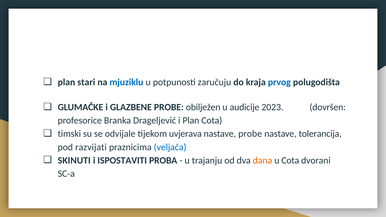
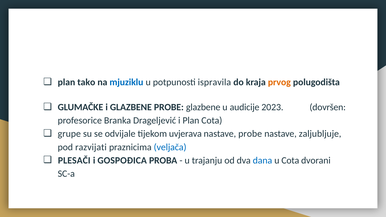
stari: stari -> tako
zaručuju: zaručuju -> ispravila
prvog colour: blue -> orange
PROBE obilježen: obilježen -> glazbene
timski: timski -> grupe
tolerancija: tolerancija -> zaljubljuje
SKINUTI: SKINUTI -> PLESAČI
ISPOSTAVITI: ISPOSTAVITI -> GOSPOĐICA
dana colour: orange -> blue
